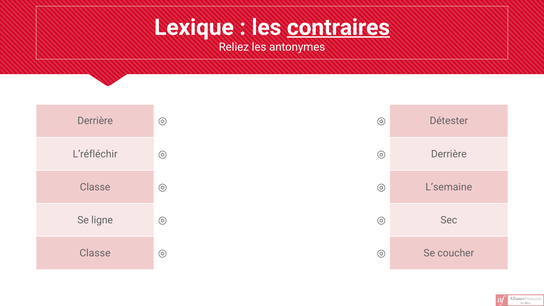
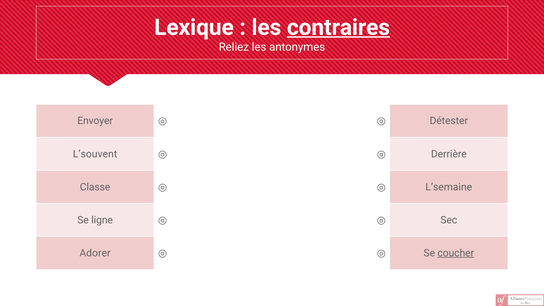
Derrière at (95, 121): Derrière -> Envoyer
L’réfléchir: L’réfléchir -> L’souvent
Classe at (95, 253): Classe -> Adorer
coucher underline: none -> present
